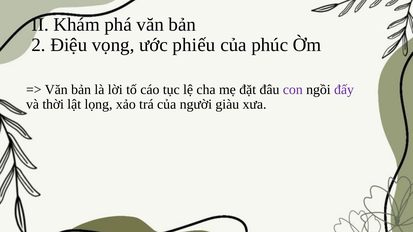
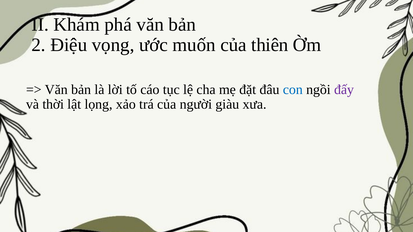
phiếu: phiếu -> muốn
phúc: phúc -> thiên
con colour: purple -> blue
